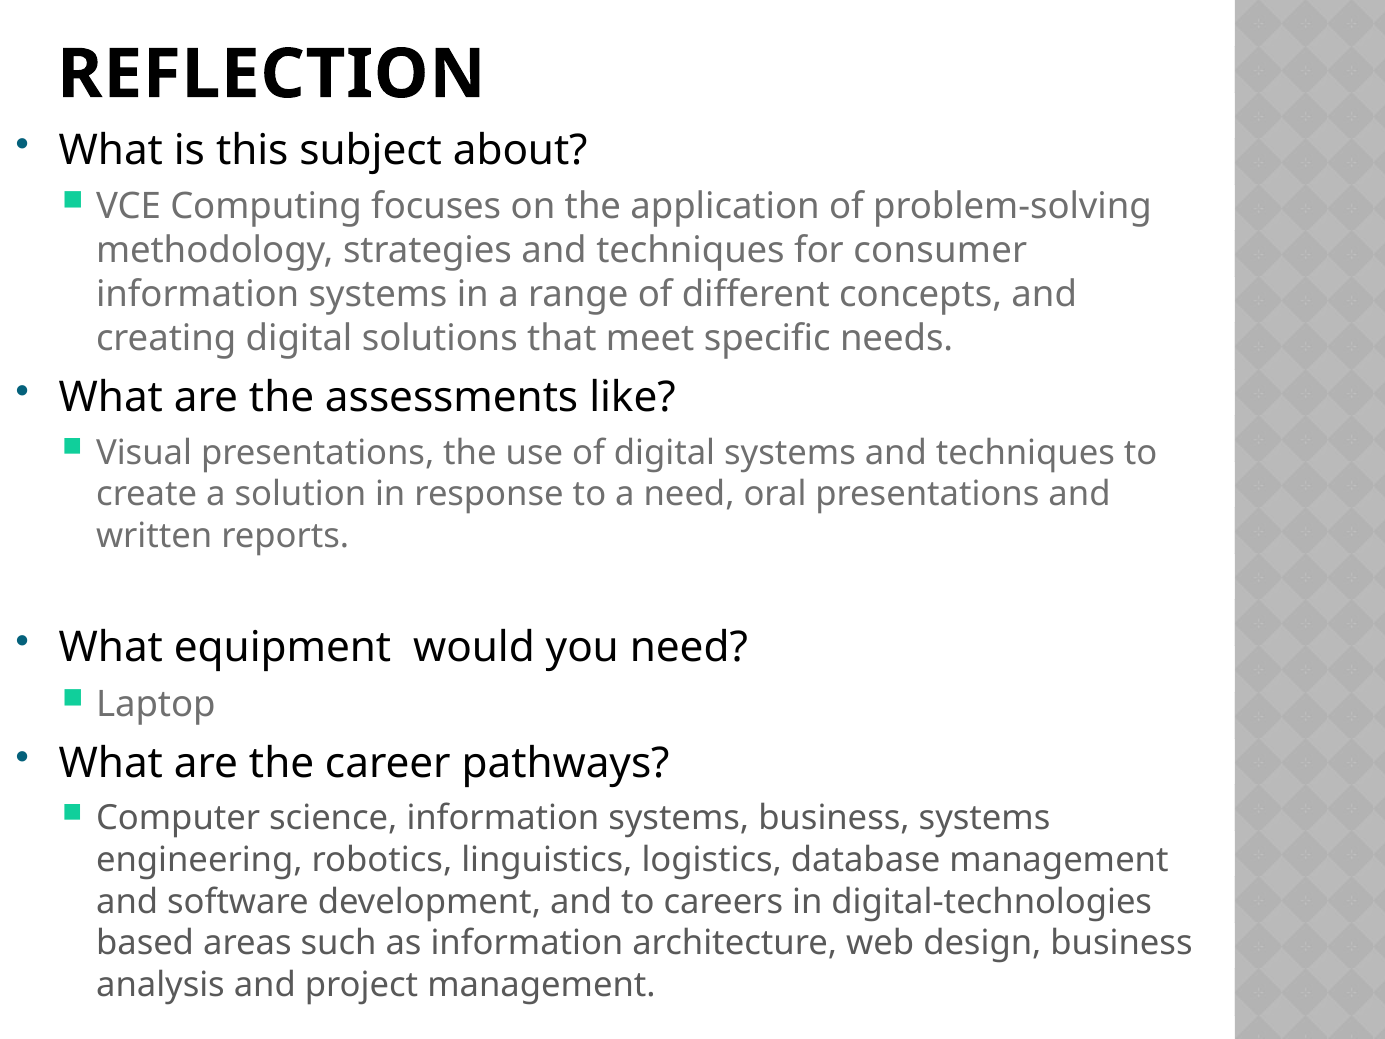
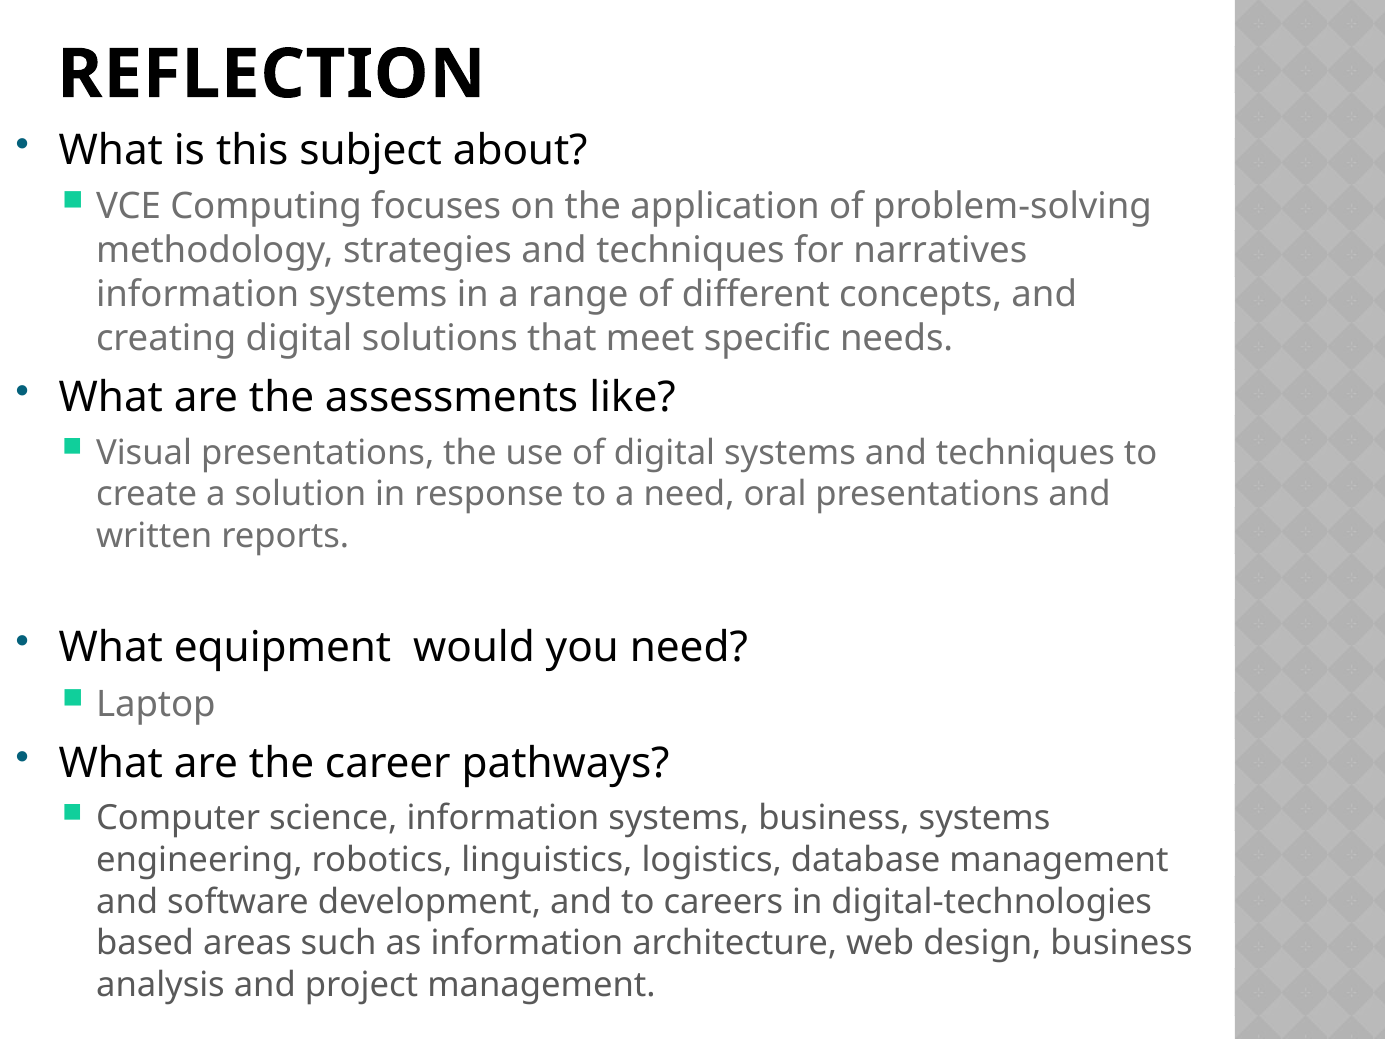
consumer: consumer -> narratives
